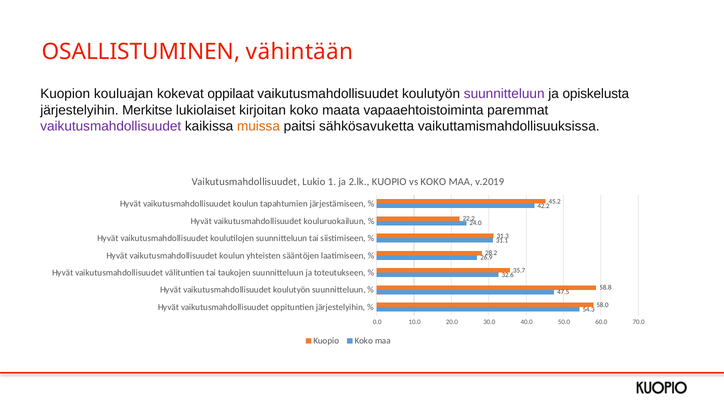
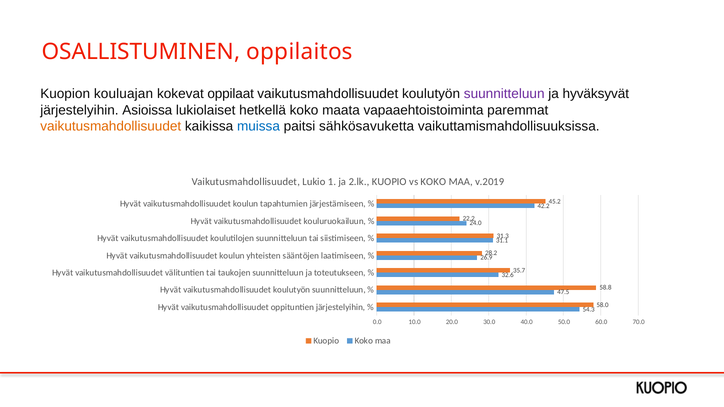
vähintään: vähintään -> oppilaitos
opiskelusta: opiskelusta -> hyväksyvät
Merkitse: Merkitse -> Asioissa
kirjoitan: kirjoitan -> hetkellä
vaikutusmahdollisuudet at (111, 127) colour: purple -> orange
muissa colour: orange -> blue
